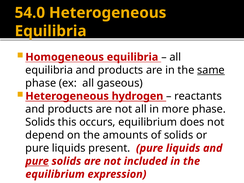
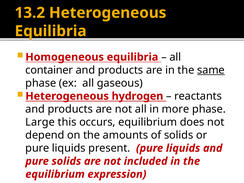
54.0: 54.0 -> 13.2
equilibria at (49, 70): equilibria -> container
Solids at (40, 122): Solids -> Large
pure at (37, 161) underline: present -> none
